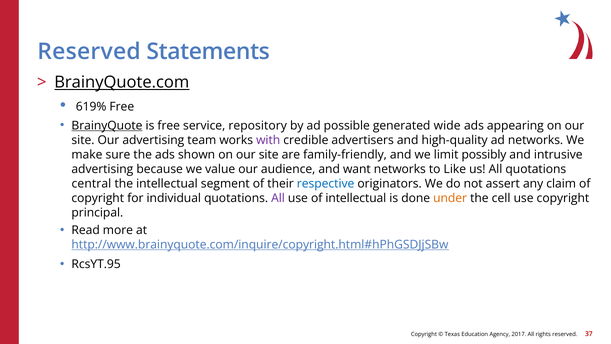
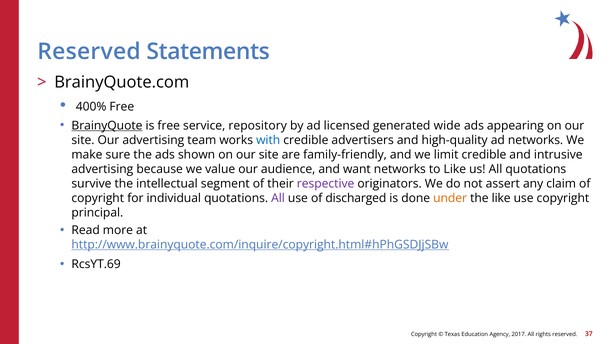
BrainyQuote.com underline: present -> none
619%: 619% -> 400%
possible: possible -> licensed
with colour: purple -> blue
limit possibly: possibly -> credible
central: central -> survive
respective colour: blue -> purple
of intellectual: intellectual -> discharged
the cell: cell -> like
RcsYT.95: RcsYT.95 -> RcsYT.69
